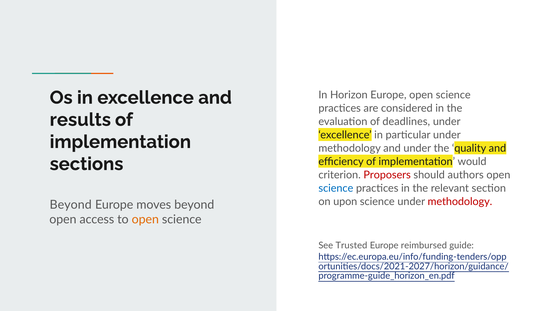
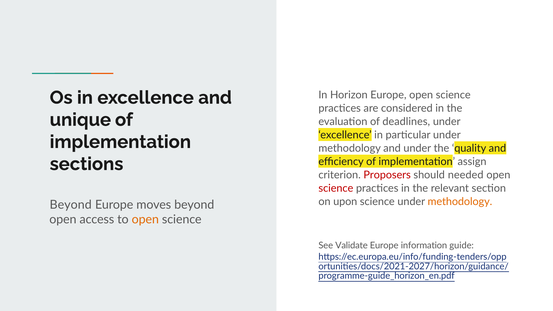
results: results -> unique
would: would -> assign
authors: authors -> needed
science at (336, 188) colour: blue -> red
methodology at (460, 202) colour: red -> orange
Trusted: Trusted -> Validate
reimbursed: reimbursed -> information
